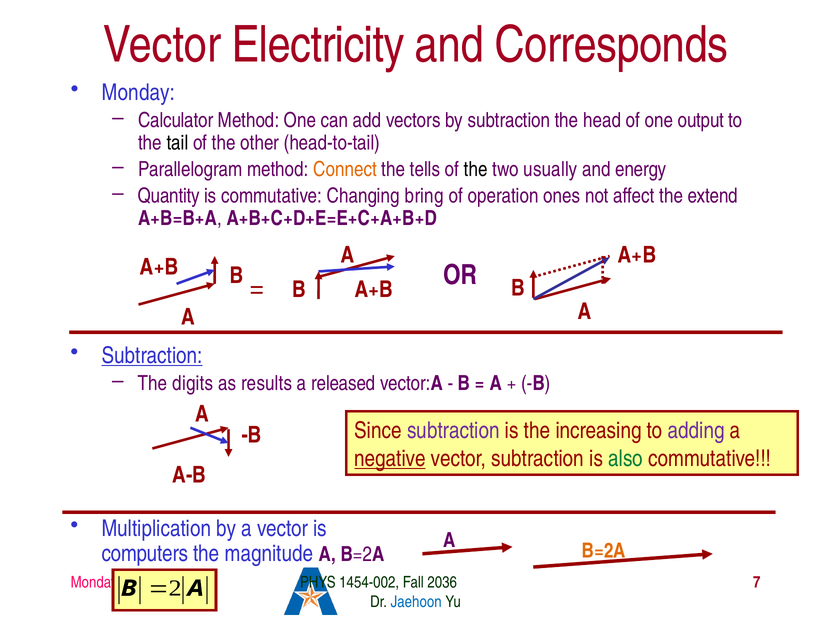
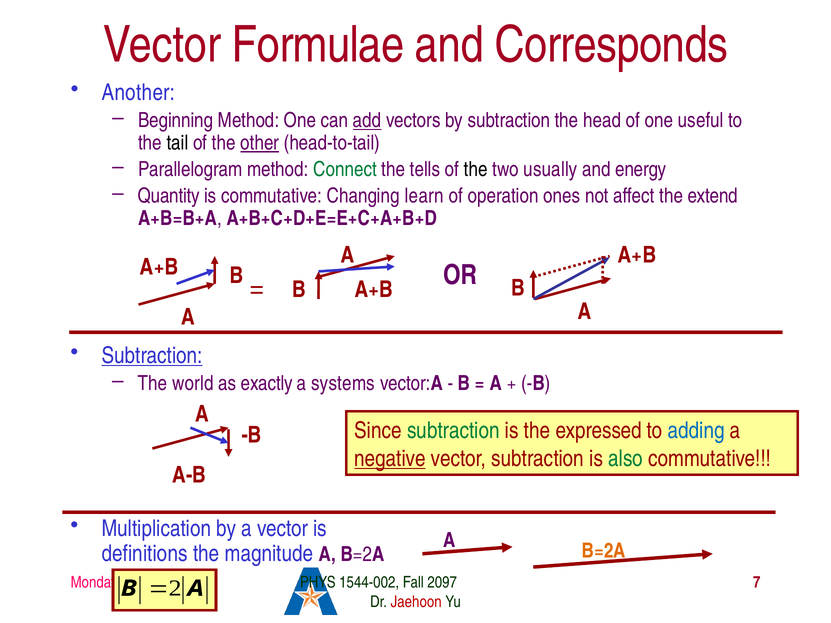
Electricity: Electricity -> Formulae
Monday at (139, 93): Monday -> Another
Calculator: Calculator -> Beginning
add underline: none -> present
output: output -> useful
other underline: none -> present
Connect colour: orange -> green
bring: bring -> learn
digits: digits -> world
results: results -> exactly
released: released -> systems
subtraction at (453, 431) colour: purple -> green
increasing: increasing -> expressed
adding colour: purple -> blue
computers: computers -> definitions
1454-002: 1454-002 -> 1544-002
2036: 2036 -> 2097
Jaehoon colour: blue -> red
